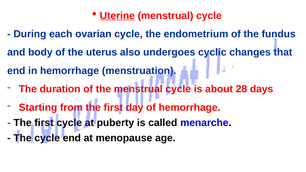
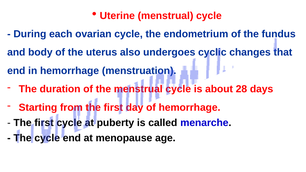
Uterine underline: present -> none
